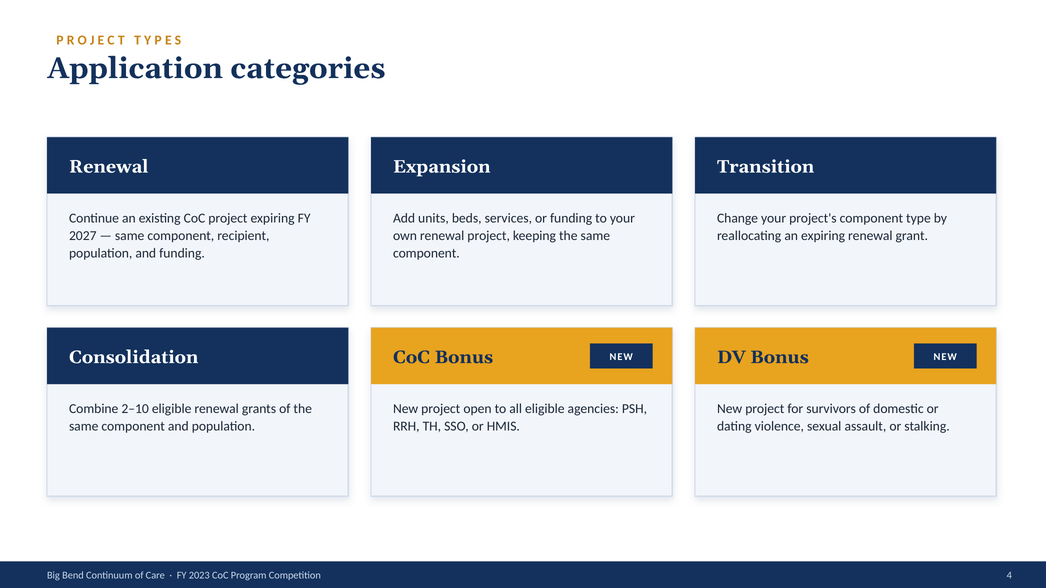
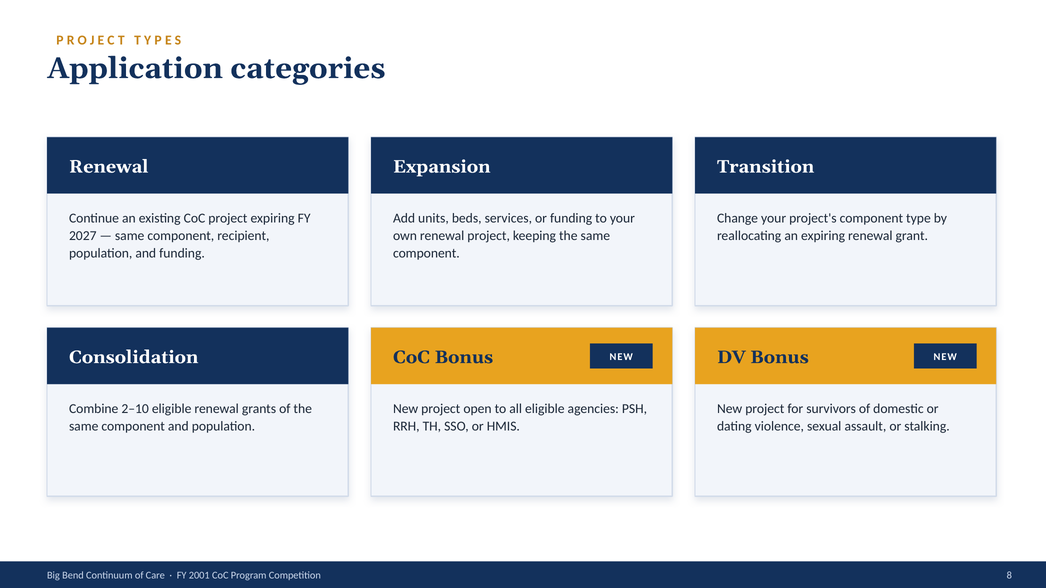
2023: 2023 -> 2001
4: 4 -> 8
